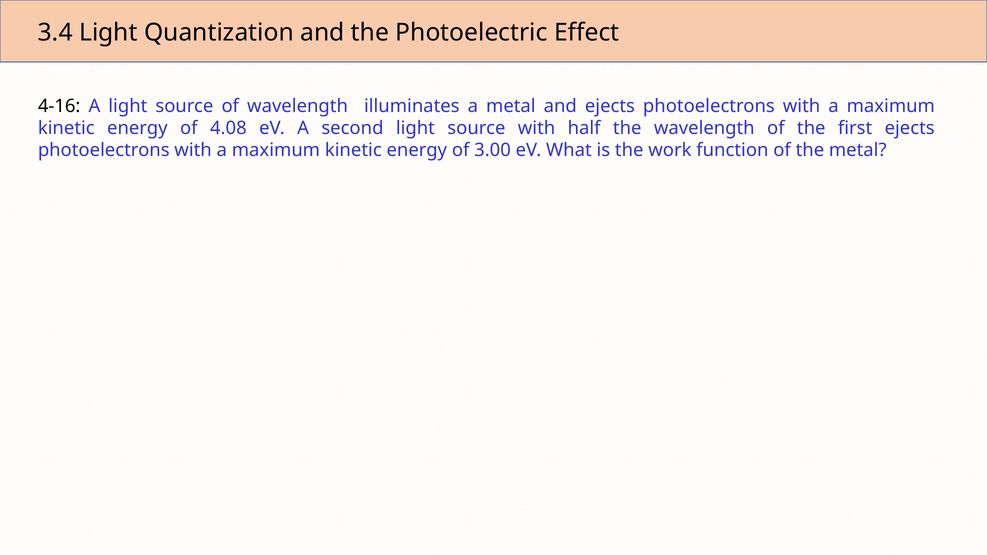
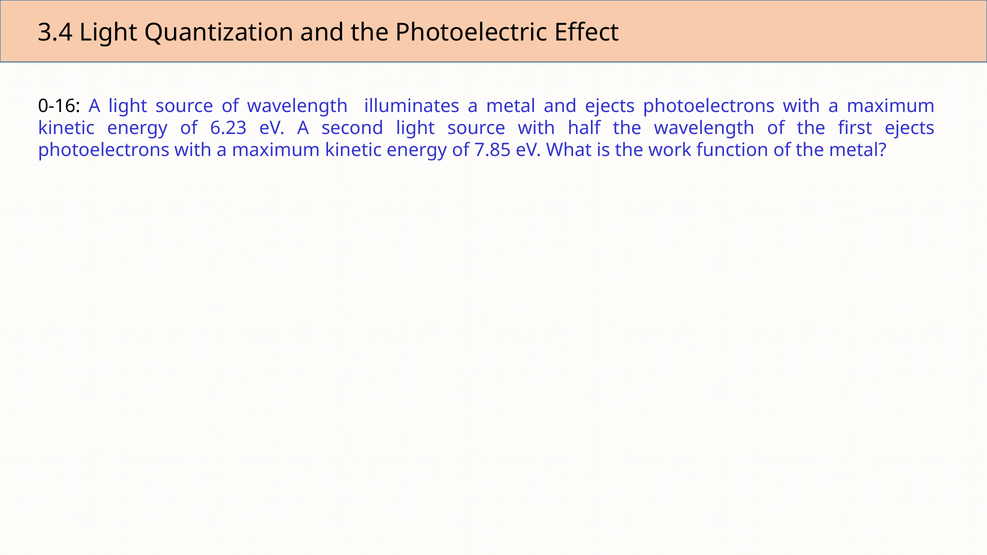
4-16: 4-16 -> 0-16
4.08: 4.08 -> 6.23
3.00: 3.00 -> 7.85
